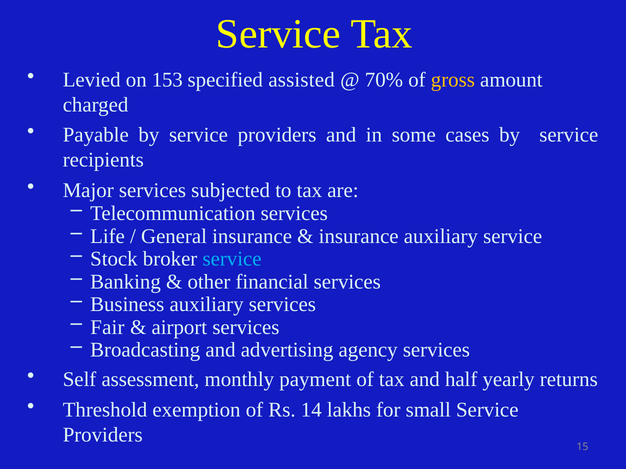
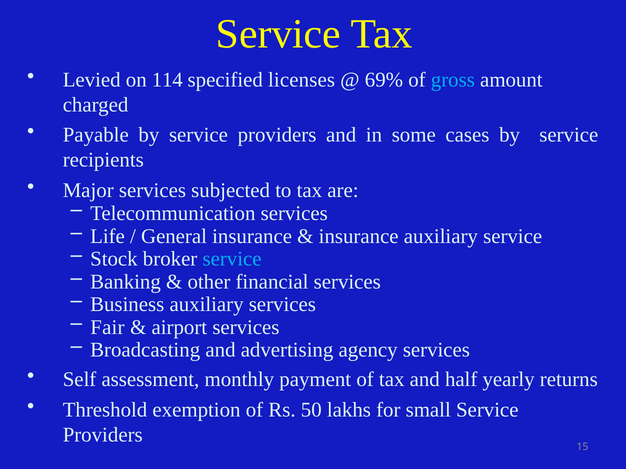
153: 153 -> 114
assisted: assisted -> licenses
70%: 70% -> 69%
gross colour: yellow -> light blue
14: 14 -> 50
